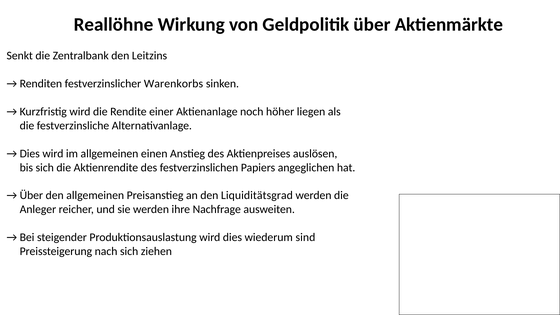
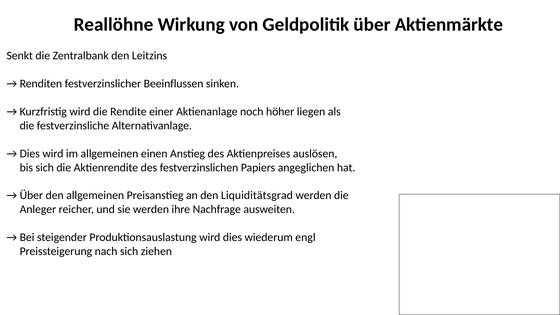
Warenkorbs: Warenkorbs -> Beeinflussen
sind: sind -> engl
